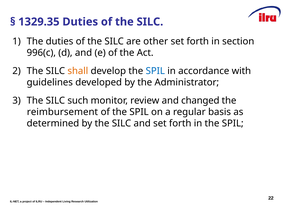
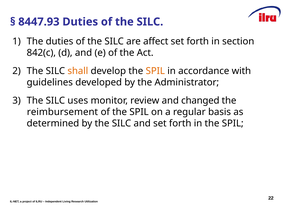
1329.35: 1329.35 -> 8447.93
other: other -> affect
996(c: 996(c -> 842(c
SPIL at (155, 71) colour: blue -> orange
such: such -> uses
